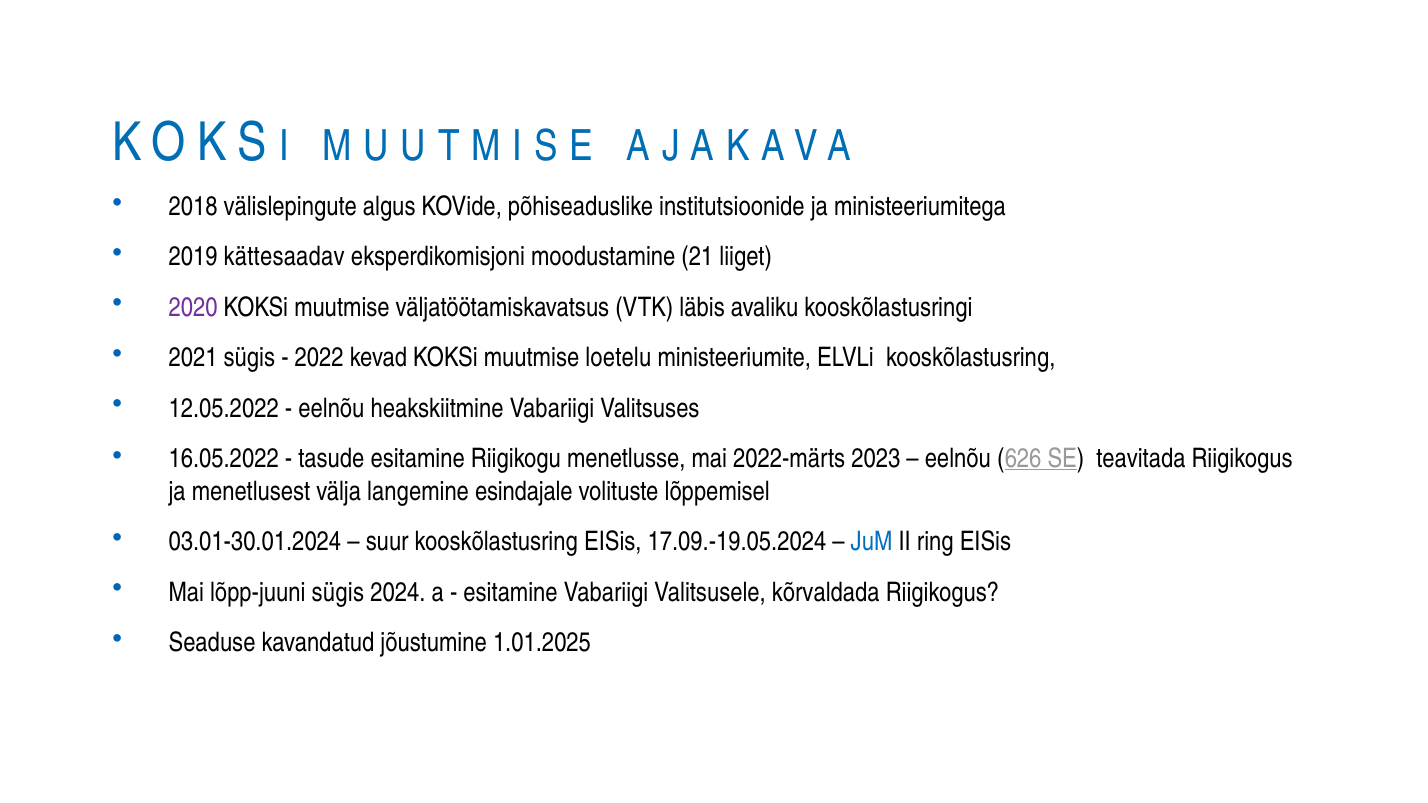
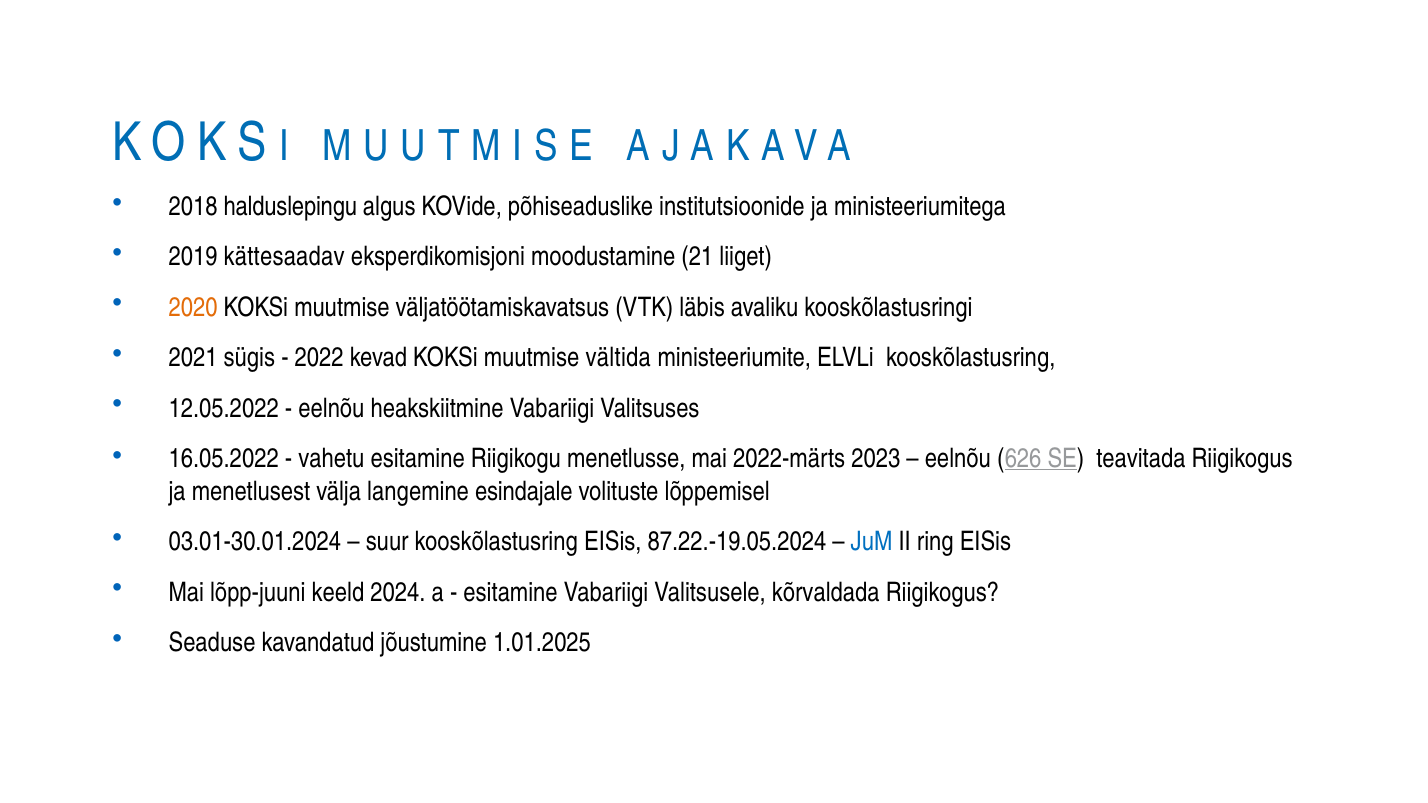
välislepingute: välislepingute -> halduslepingu
2020 colour: purple -> orange
loetelu: loetelu -> vältida
tasude: tasude -> vahetu
17.09.-19.05.2024: 17.09.-19.05.2024 -> 87.22.-19.05.2024
lõpp-juuni sügis: sügis -> keeld
